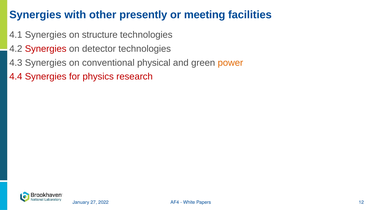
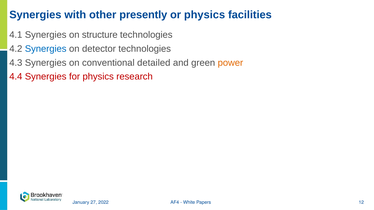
or meeting: meeting -> physics
Synergies at (46, 49) colour: red -> blue
physical: physical -> detailed
